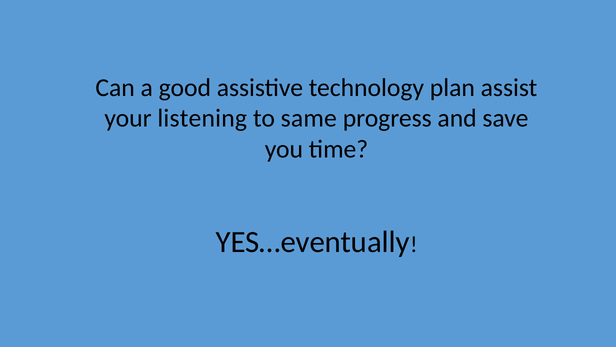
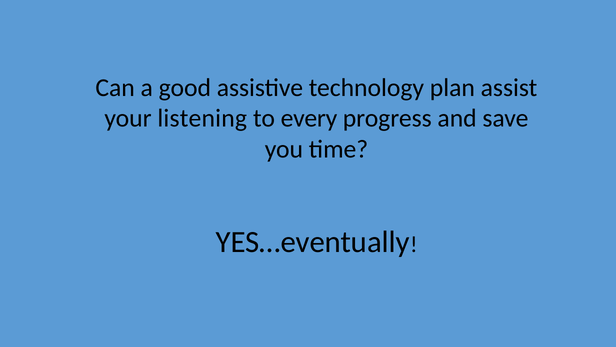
same: same -> every
